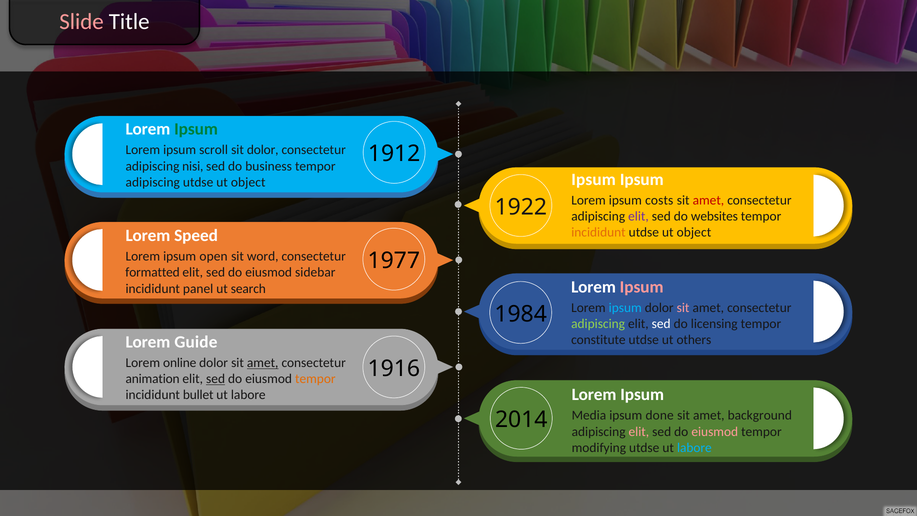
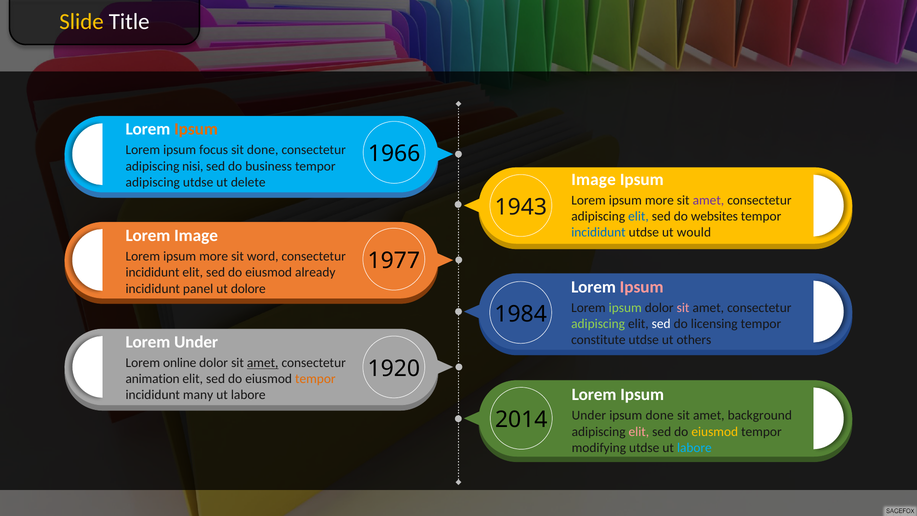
Slide colour: pink -> yellow
Ipsum at (196, 129) colour: green -> orange
scroll: scroll -> focus
sit dolor: dolor -> done
1912: 1912 -> 1966
Ipsum at (594, 179): Ipsum -> Image
object at (248, 182): object -> delete
costs at (659, 200): costs -> more
amet at (708, 200) colour: red -> purple
1922: 1922 -> 1943
elit at (638, 216) colour: purple -> blue
incididunt at (598, 232) colour: orange -> blue
object at (694, 232): object -> would
Lorem Speed: Speed -> Image
open at (214, 256): open -> more
formatted at (153, 272): formatted -> incididunt
sidebar: sidebar -> already
search: search -> dolore
ipsum at (625, 307) colour: light blue -> light green
Lorem Guide: Guide -> Under
1916: 1916 -> 1920
sed at (216, 379) underline: present -> none
bullet: bullet -> many
Media at (589, 415): Media -> Under
eiusmod at (715, 431) colour: pink -> yellow
